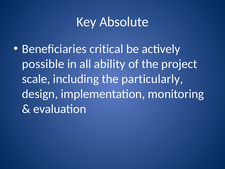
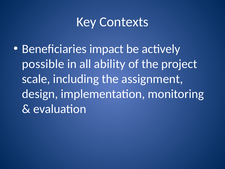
Absolute: Absolute -> Contexts
critical: critical -> impact
particularly: particularly -> assignment
